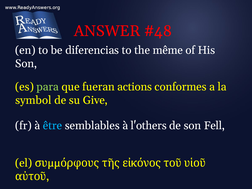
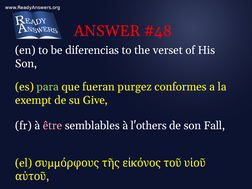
même: même -> verset
actions: actions -> purgez
symbol: symbol -> exempt
être colour: light blue -> pink
Fell: Fell -> Fall
